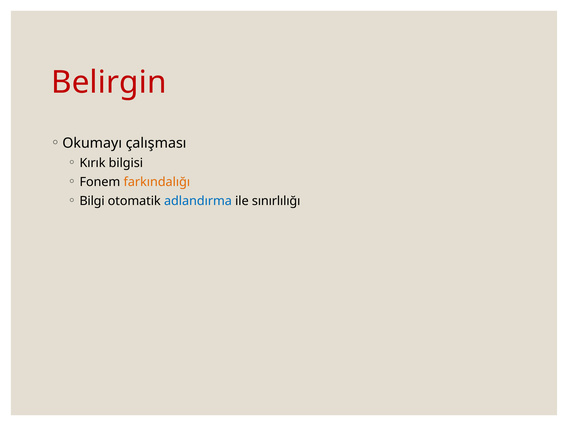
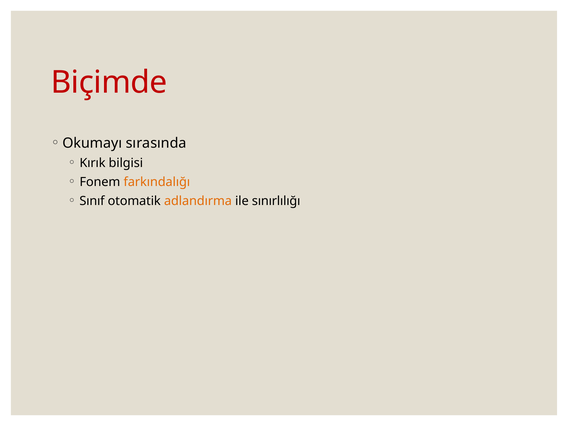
Belirgin: Belirgin -> Biçimde
çalışması: çalışması -> sırasında
Bilgi: Bilgi -> Sınıf
adlandırma colour: blue -> orange
